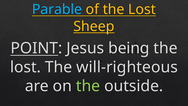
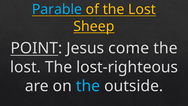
being: being -> come
will-righteous: will-righteous -> lost-righteous
the at (88, 86) colour: light green -> light blue
